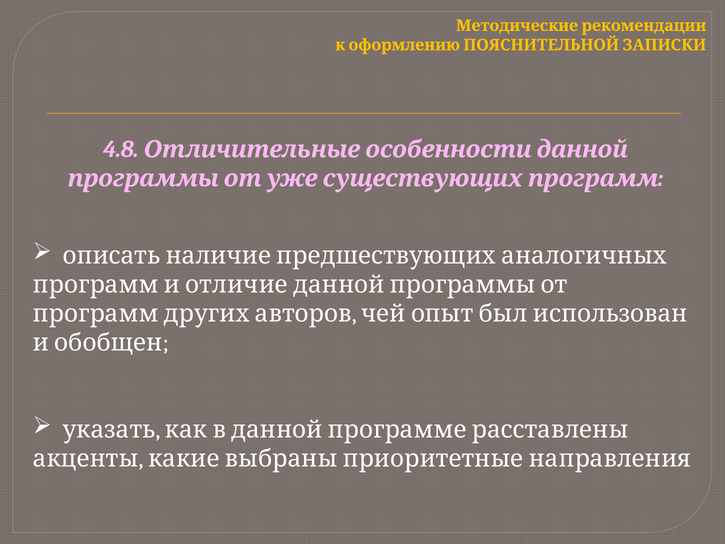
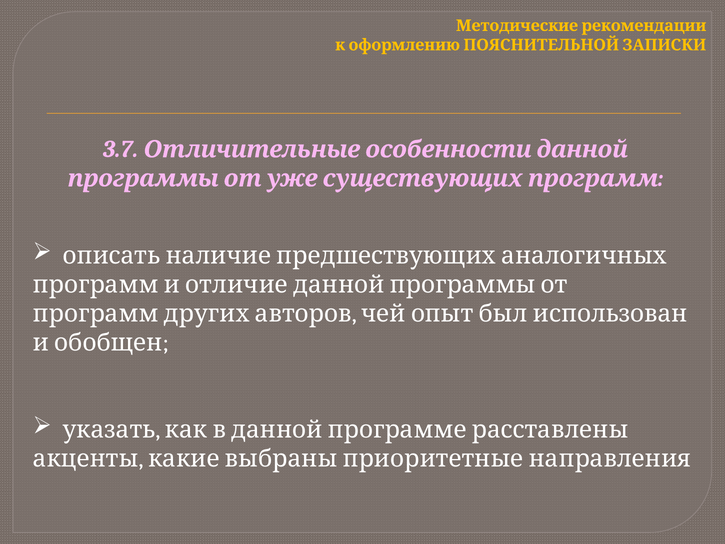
4.8: 4.8 -> 3.7
